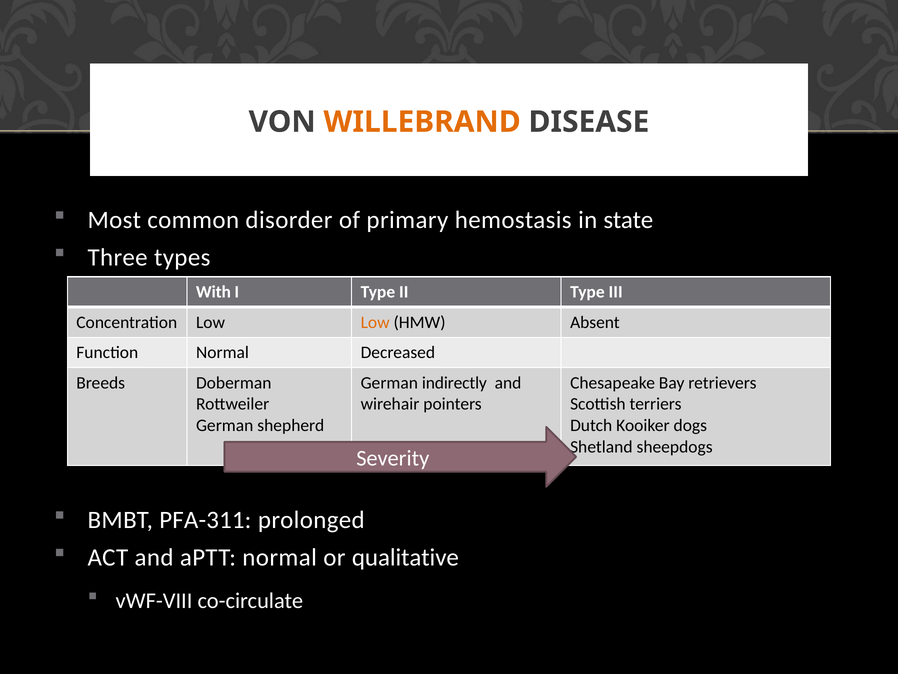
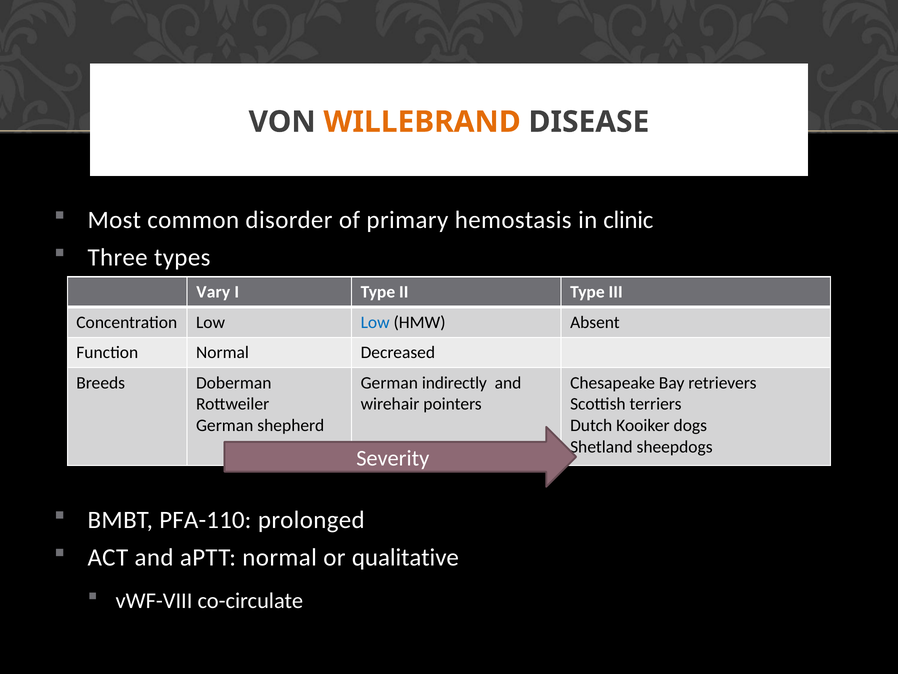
state: state -> clinic
With: With -> Vary
Low at (375, 322) colour: orange -> blue
PFA-311: PFA-311 -> PFA-110
